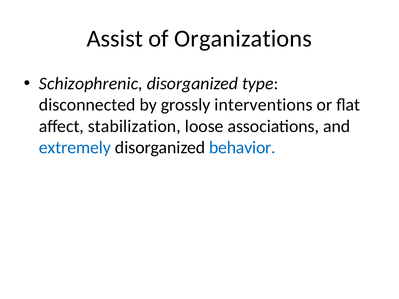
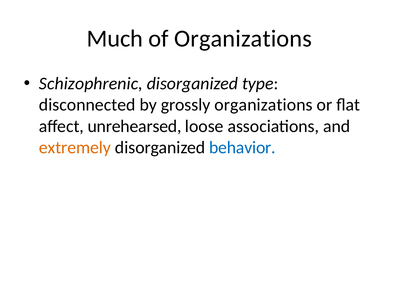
Assist: Assist -> Much
grossly interventions: interventions -> organizations
stabilization: stabilization -> unrehearsed
extremely colour: blue -> orange
